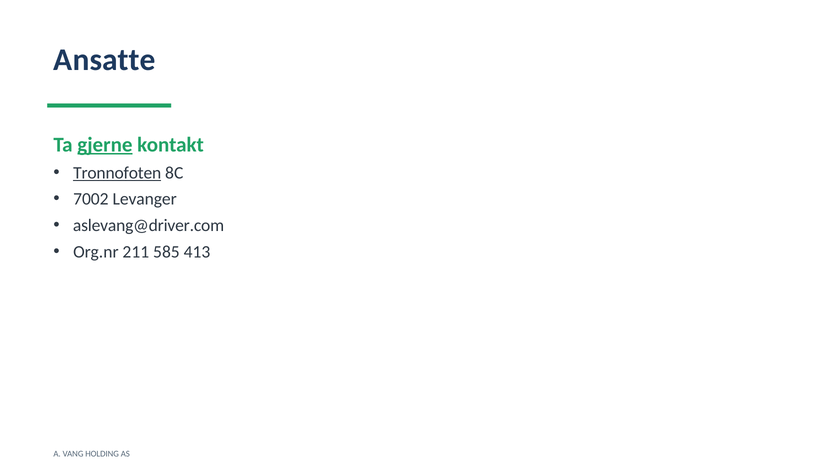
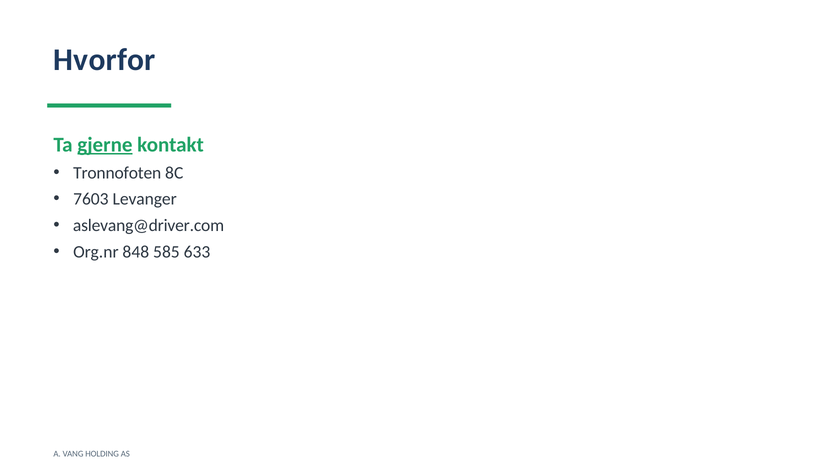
Ansatte: Ansatte -> Hvorfor
Tronnofoten underline: present -> none
7002: 7002 -> 7603
211: 211 -> 848
413: 413 -> 633
